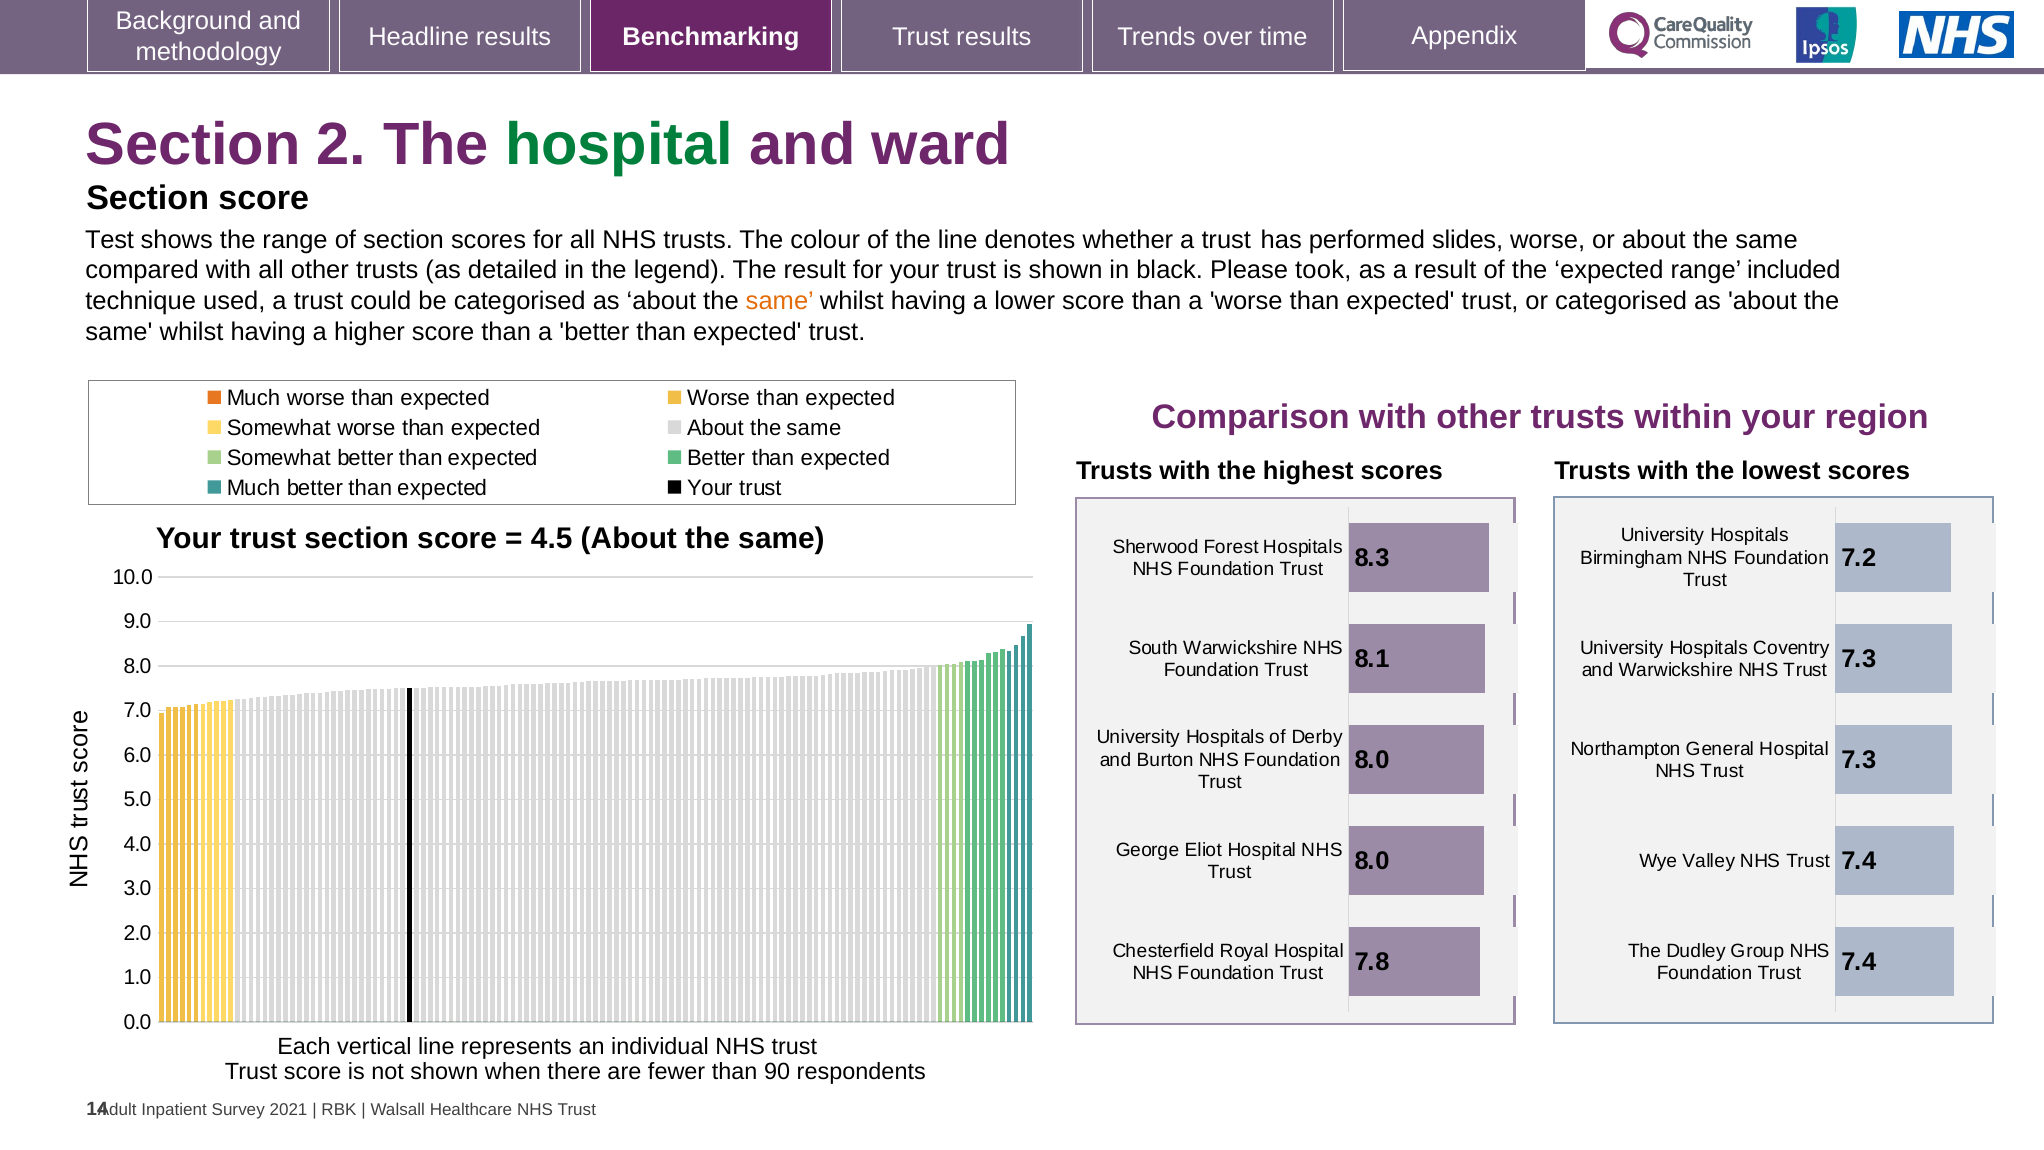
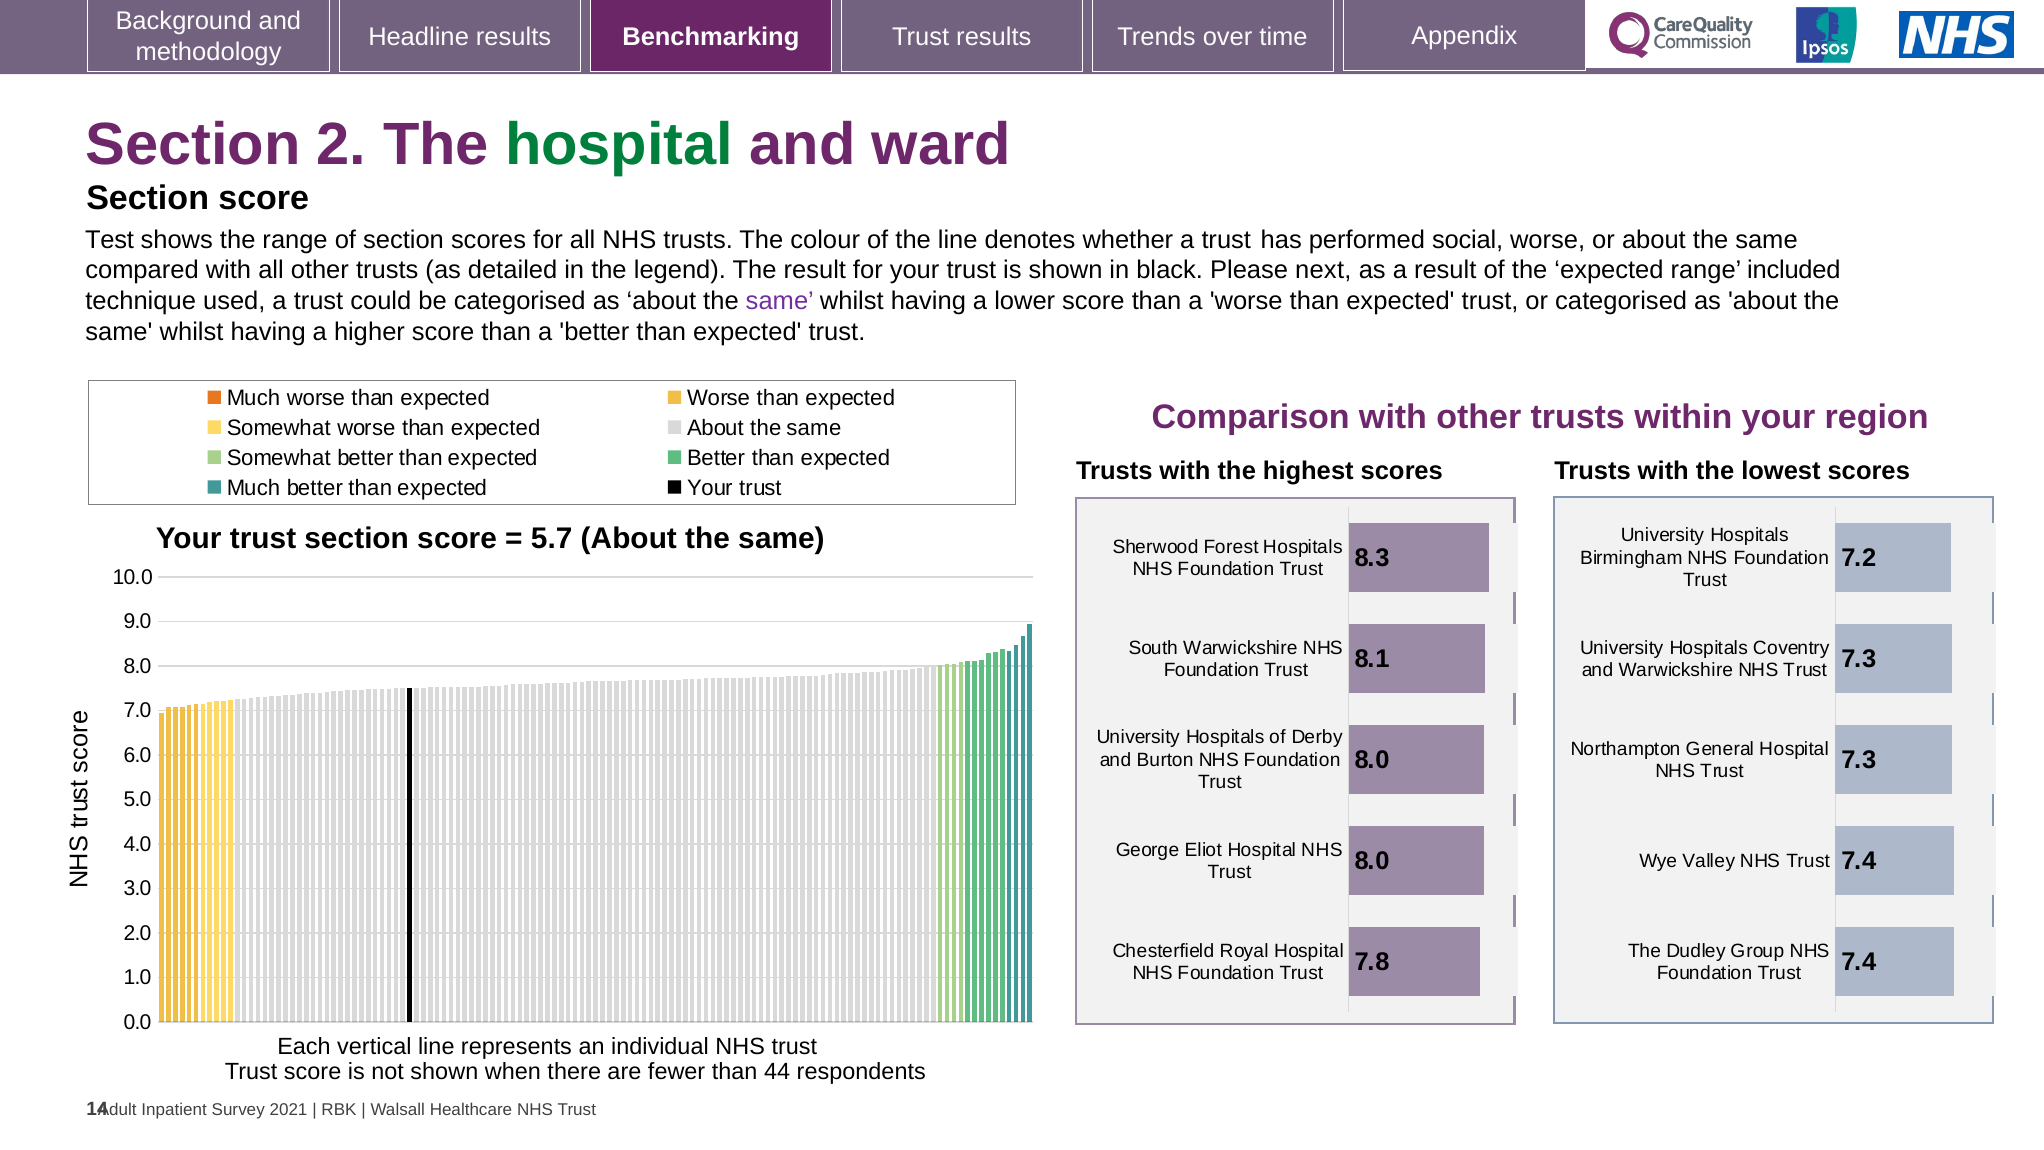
slides: slides -> social
took: took -> next
same at (780, 301) colour: orange -> purple
4.5: 4.5 -> 5.7
90: 90 -> 44
